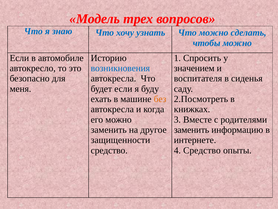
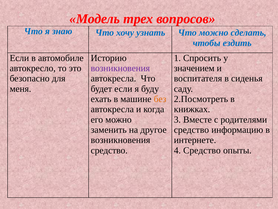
чтобы можно: можно -> ездить
возникновения at (120, 68) colour: blue -> purple
заменить at (192, 130): заменить -> средство
защищенности at (120, 140): защищенности -> возникновения
